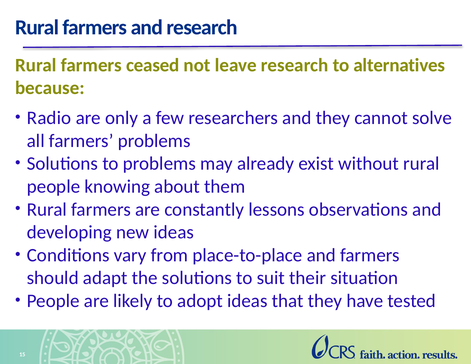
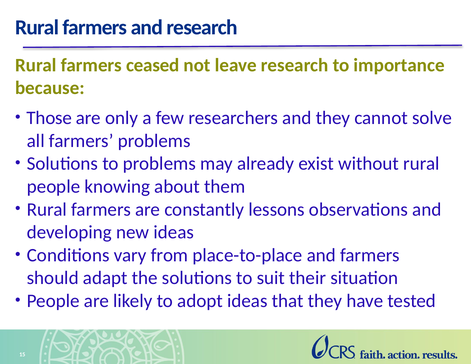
alternatives: alternatives -> importance
Radio: Radio -> Those
